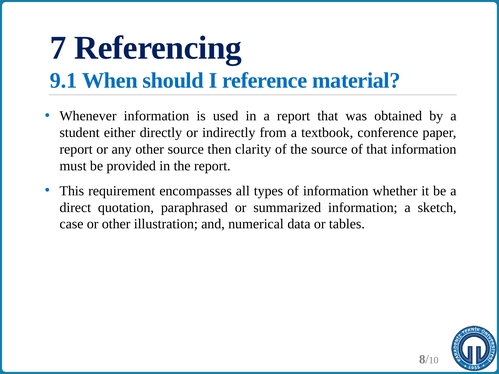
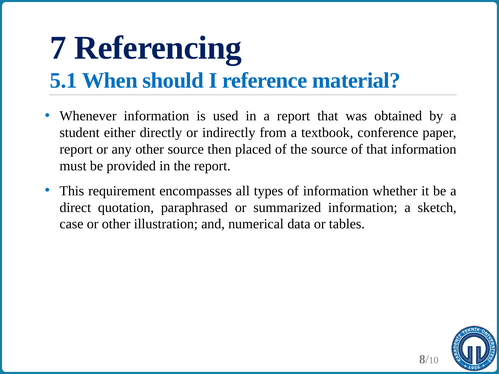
9.1: 9.1 -> 5.1
clarity: clarity -> placed
